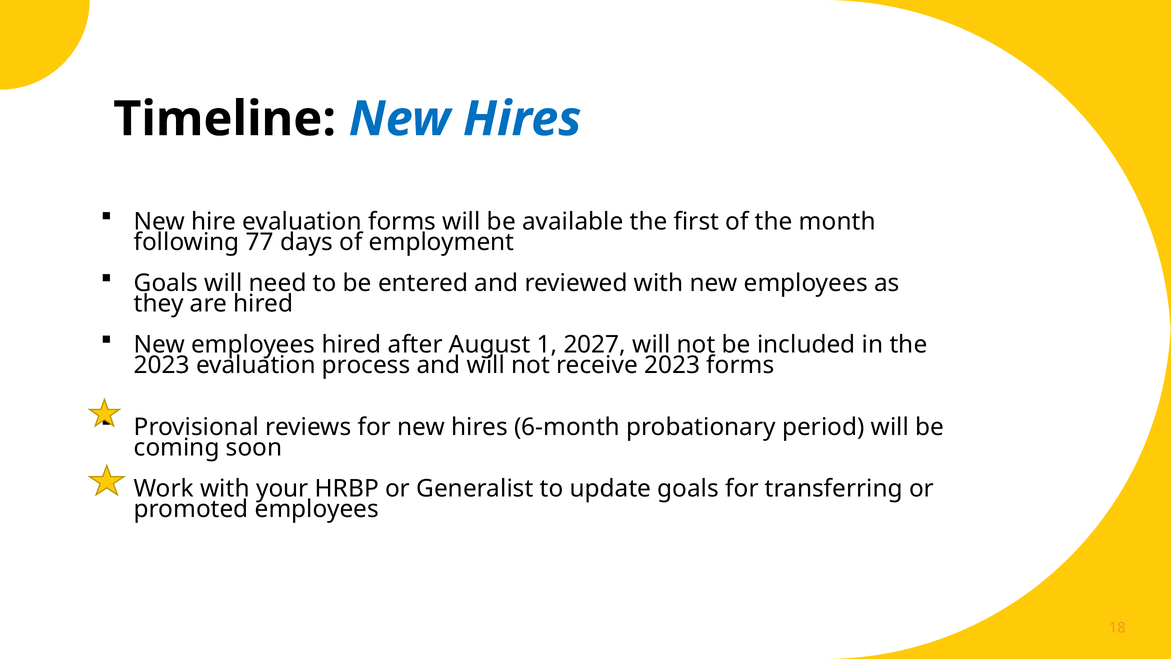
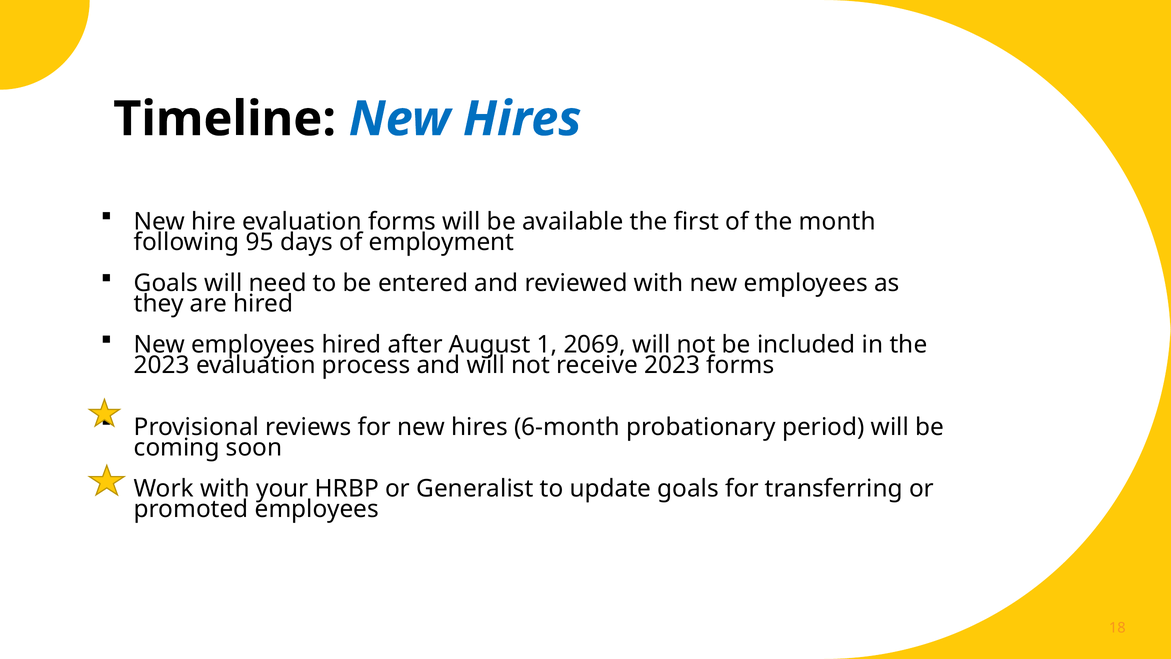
77: 77 -> 95
2027: 2027 -> 2069
